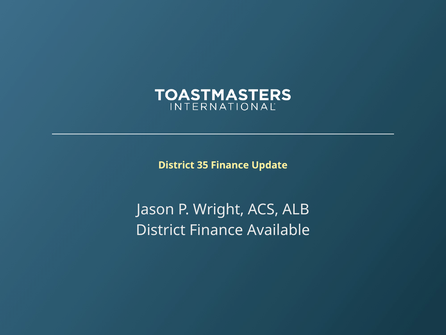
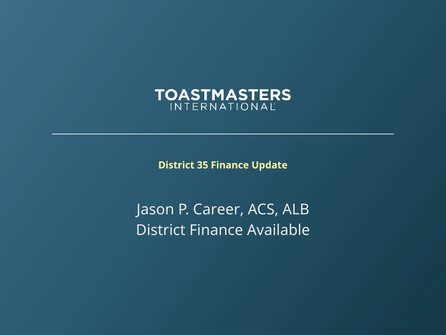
Wright: Wright -> Career
